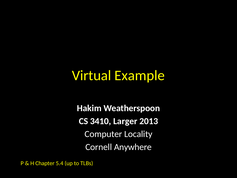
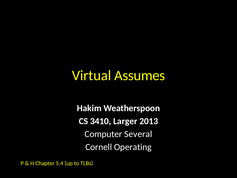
Example: Example -> Assumes
Locality: Locality -> Several
Anywhere: Anywhere -> Operating
